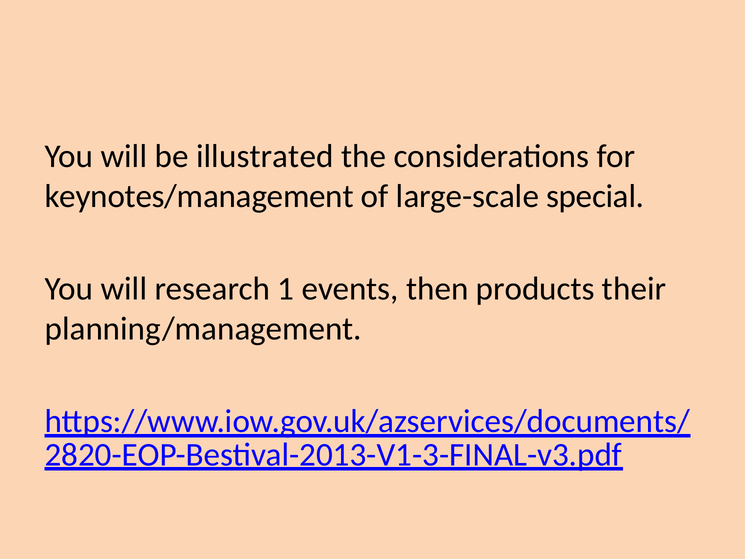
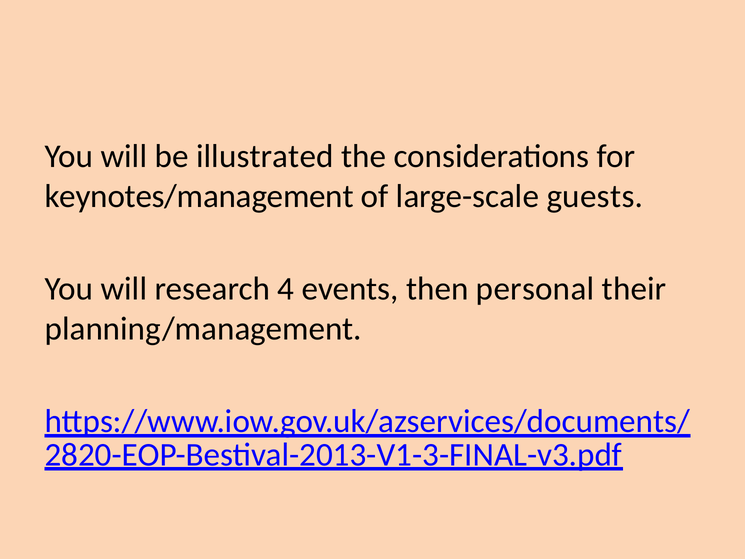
special: special -> guests
1: 1 -> 4
products: products -> personal
